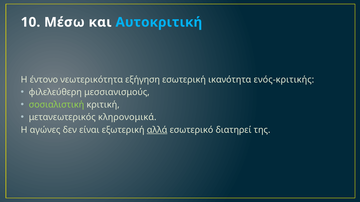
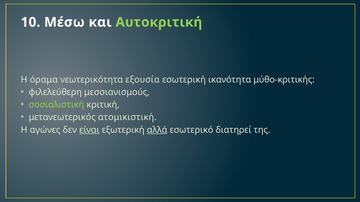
Αυτοκριτική colour: light blue -> light green
έντονο: έντονο -> όραμα
εξήγηση: εξήγηση -> εξουσία
ενός-κριτικής: ενός-κριτικής -> μύθο-κριτικής
κληρονομικά: κληρονομικά -> ατομικιστική
είναι underline: none -> present
